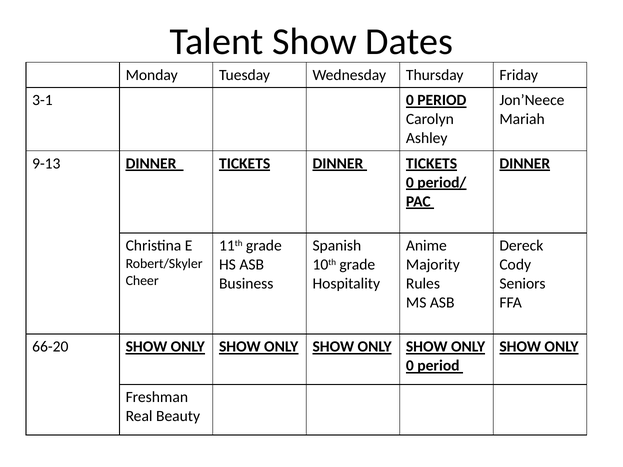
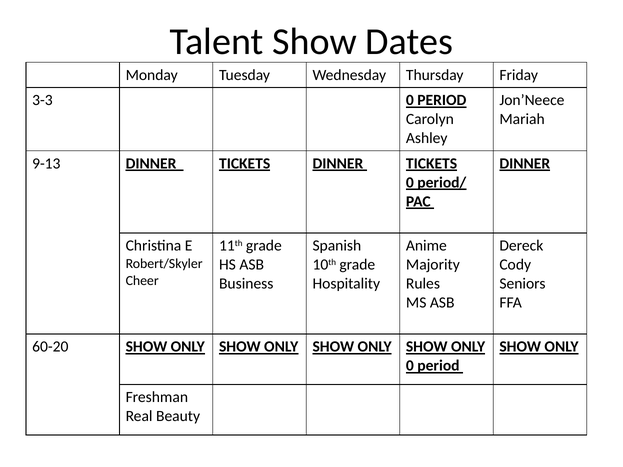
3-1: 3-1 -> 3-3
66-20: 66-20 -> 60-20
